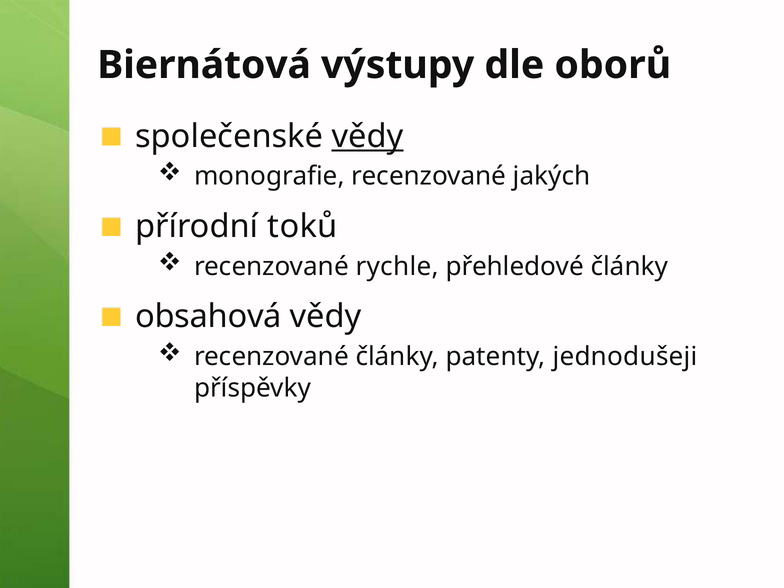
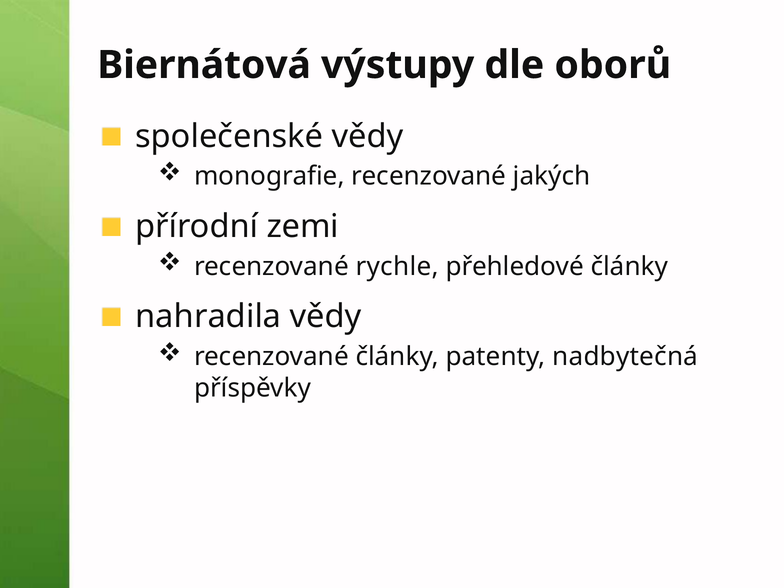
vědy at (368, 136) underline: present -> none
toků: toků -> zemi
obsahová: obsahová -> nahradila
jednodušeji: jednodušeji -> nadbytečná
